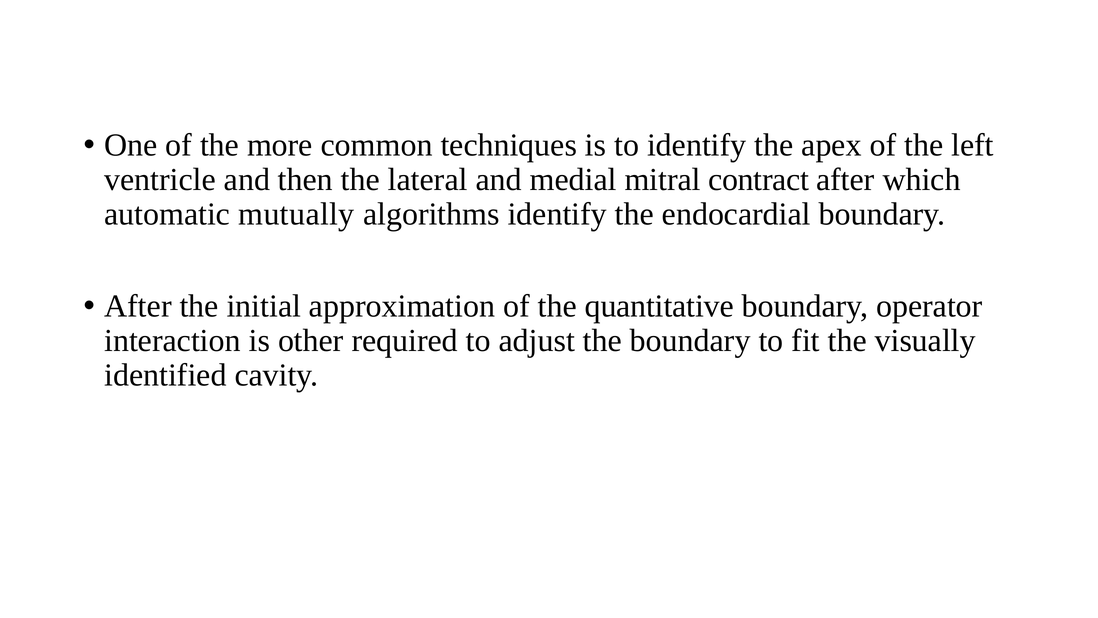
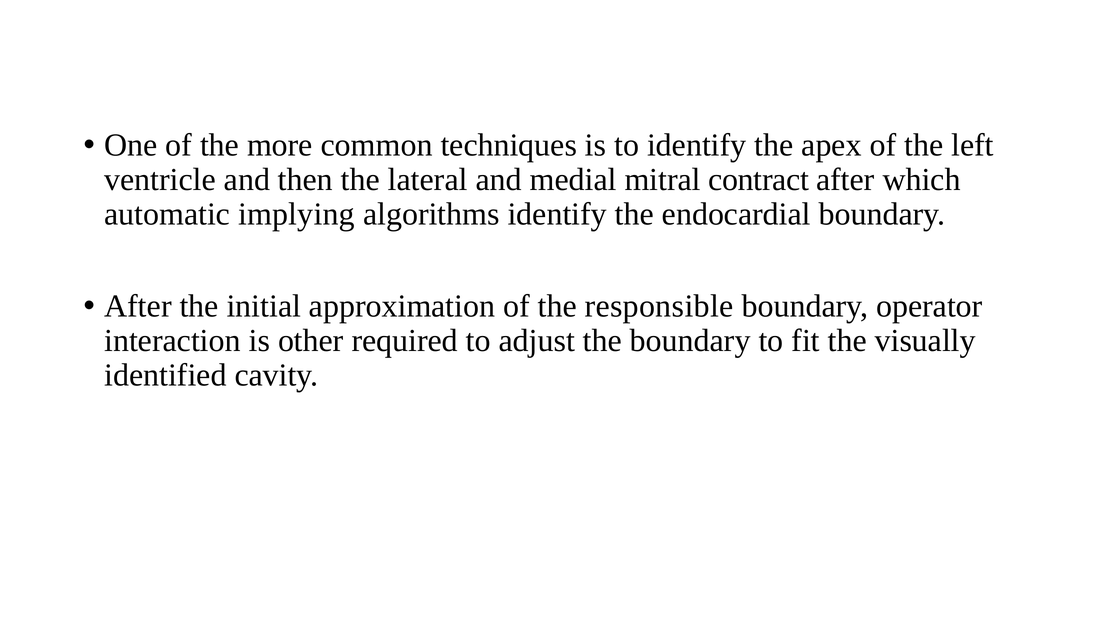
mutually: mutually -> implying
quantitative: quantitative -> responsible
